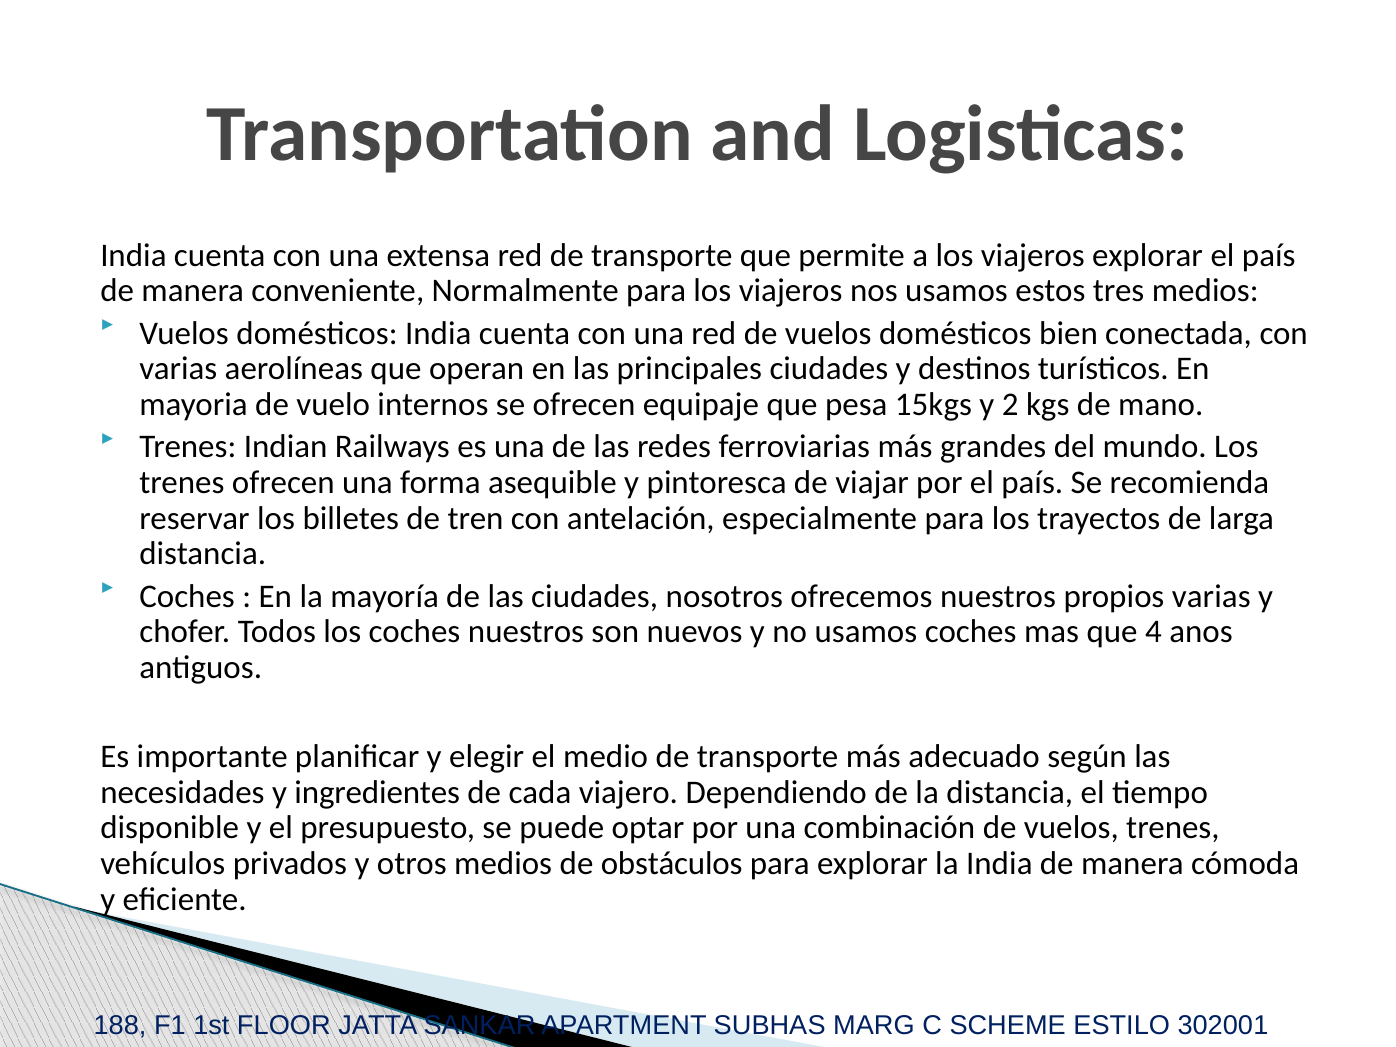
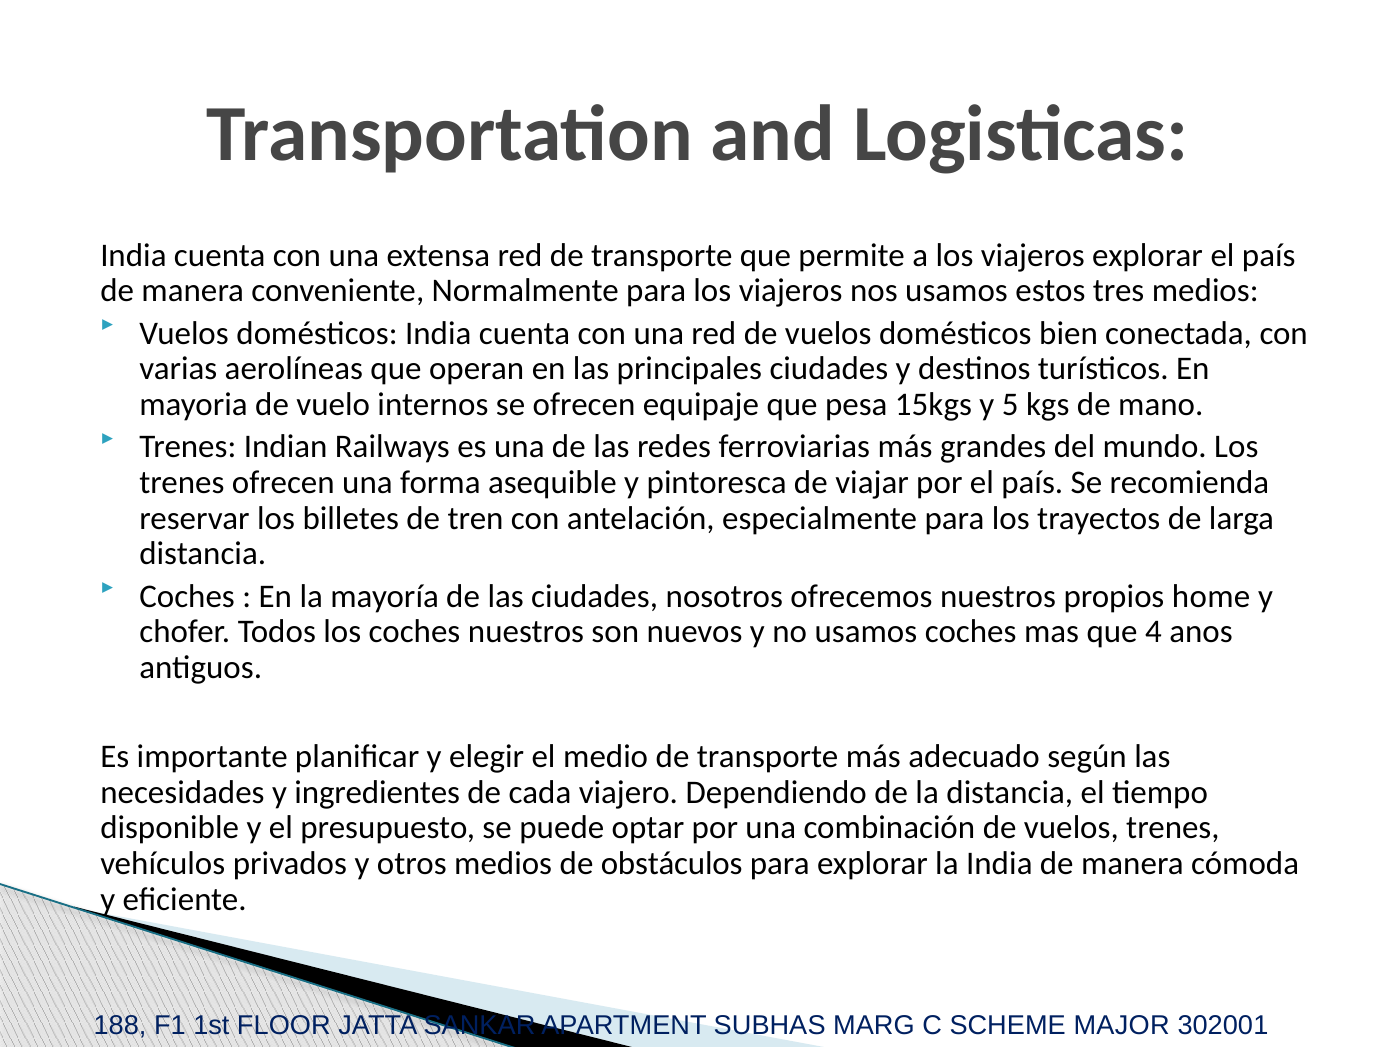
2: 2 -> 5
propios varias: varias -> home
ESTILO: ESTILO -> MAJOR
